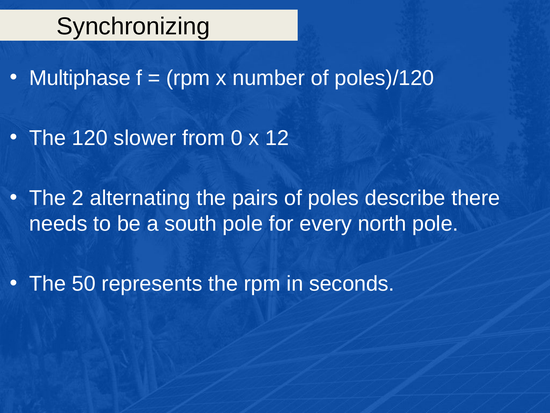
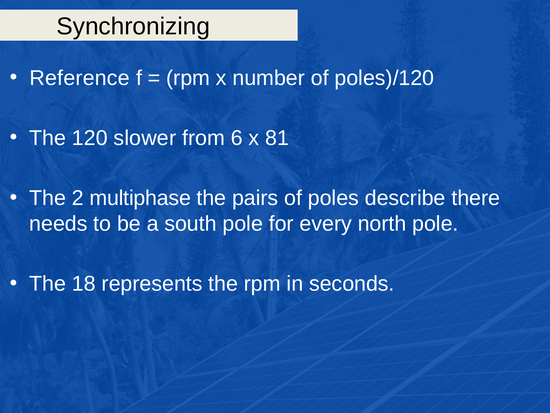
Multiphase: Multiphase -> Reference
0: 0 -> 6
12: 12 -> 81
alternating: alternating -> multiphase
50: 50 -> 18
